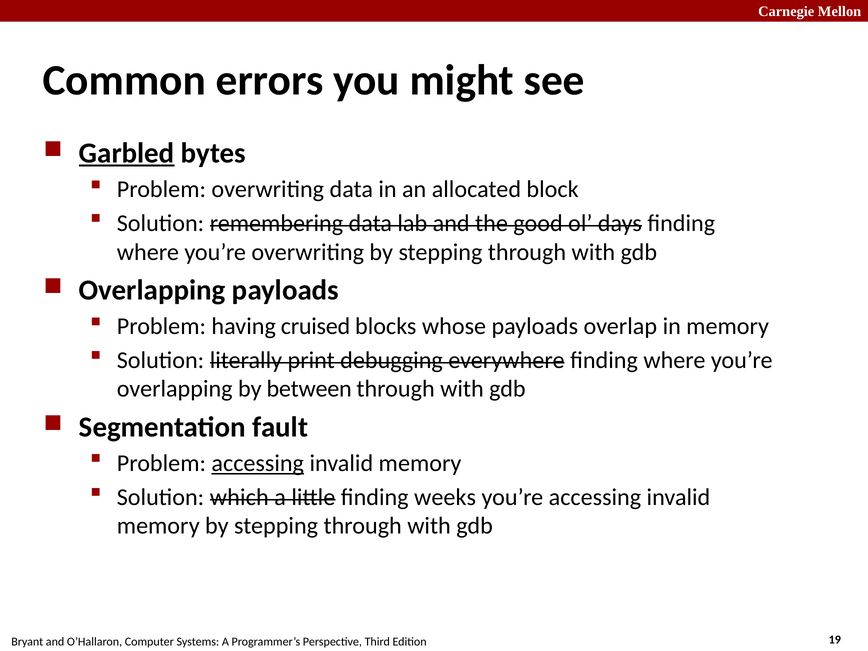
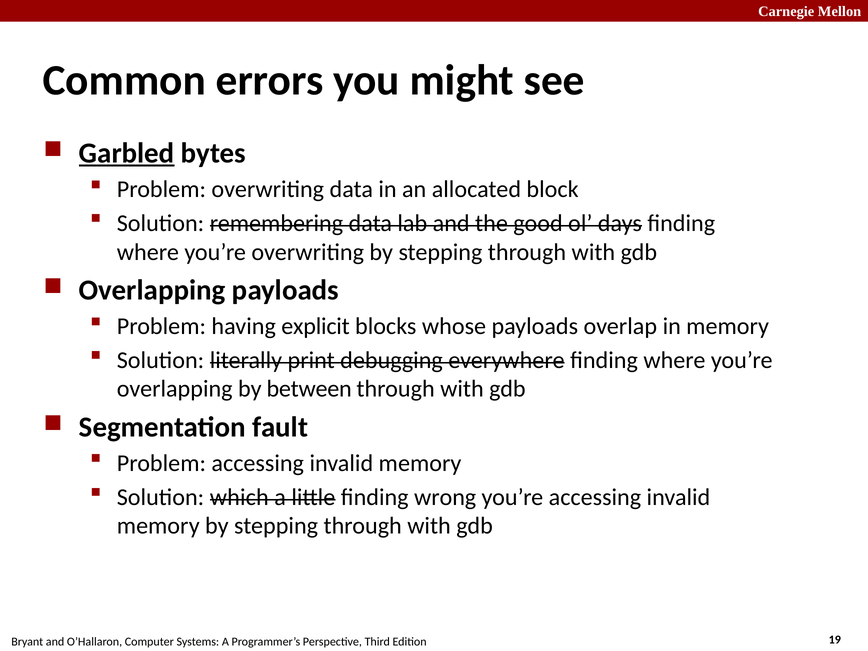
cruised: cruised -> explicit
accessing at (258, 463) underline: present -> none
weeks: weeks -> wrong
